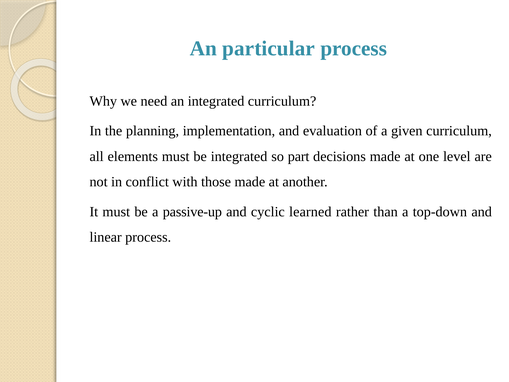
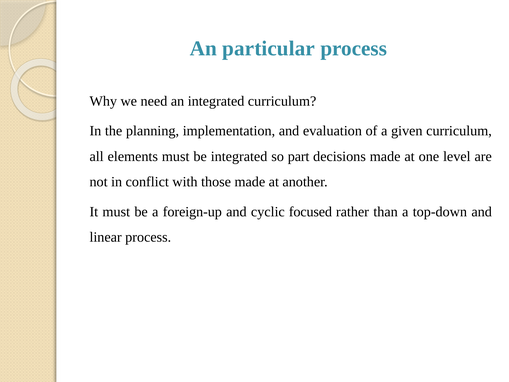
passive-up: passive-up -> foreign-up
learned: learned -> focused
